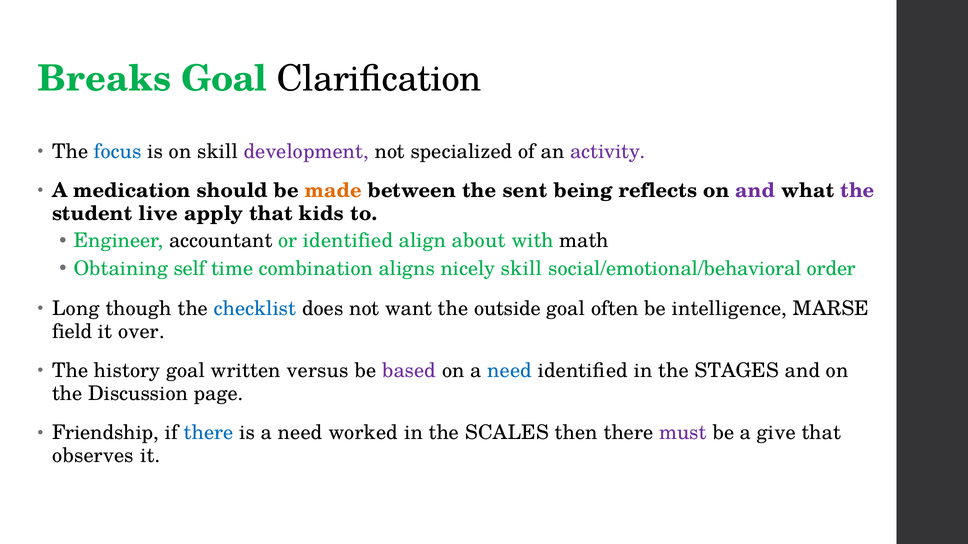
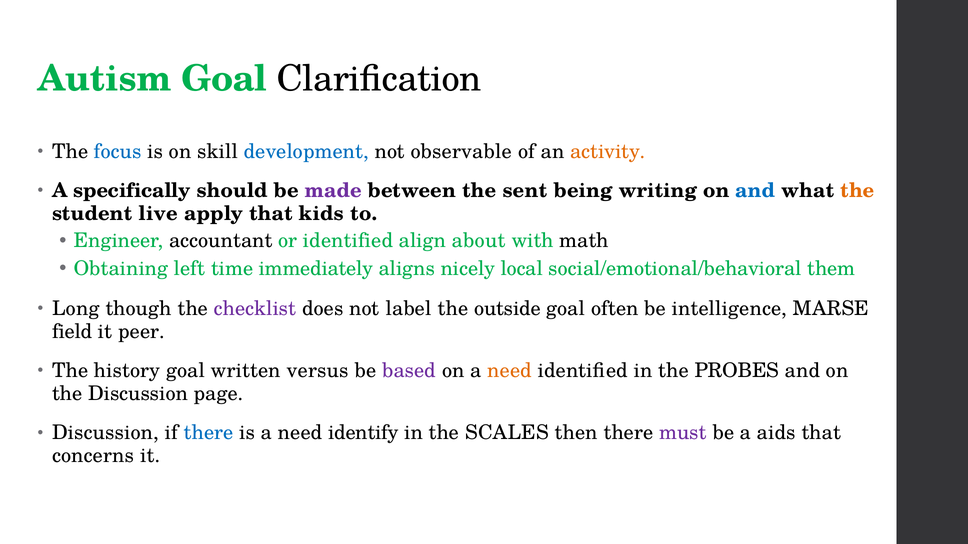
Breaks: Breaks -> Autism
development colour: purple -> blue
specialized: specialized -> observable
activity colour: purple -> orange
medication: medication -> specifically
made colour: orange -> purple
reflects: reflects -> writing
and at (755, 191) colour: purple -> blue
the at (857, 191) colour: purple -> orange
self: self -> left
combination: combination -> immediately
nicely skill: skill -> local
order: order -> them
checklist colour: blue -> purple
want: want -> label
over: over -> peer
need at (510, 371) colour: blue -> orange
STAGES: STAGES -> PROBES
Friendship at (106, 433): Friendship -> Discussion
worked: worked -> identify
give: give -> aids
observes: observes -> concerns
